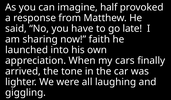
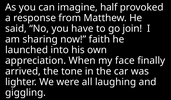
late: late -> join
cars: cars -> face
